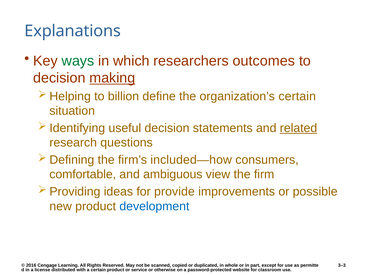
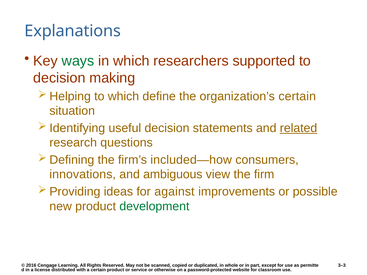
outcomes: outcomes -> supported
making underline: present -> none
to billion: billion -> which
comfortable: comfortable -> innovations
provide: provide -> against
development colour: blue -> green
